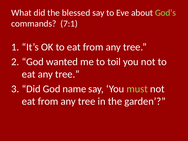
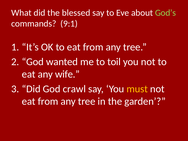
7:1: 7:1 -> 9:1
eat any tree: tree -> wife
name: name -> crawl
must colour: light green -> yellow
